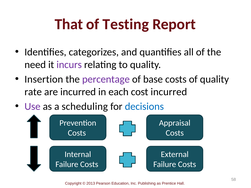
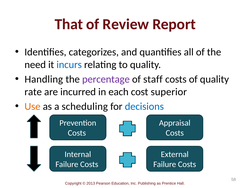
Testing: Testing -> Review
incurs colour: purple -> blue
Insertion: Insertion -> Handling
base: base -> staff
cost incurred: incurred -> superior
Use colour: purple -> orange
